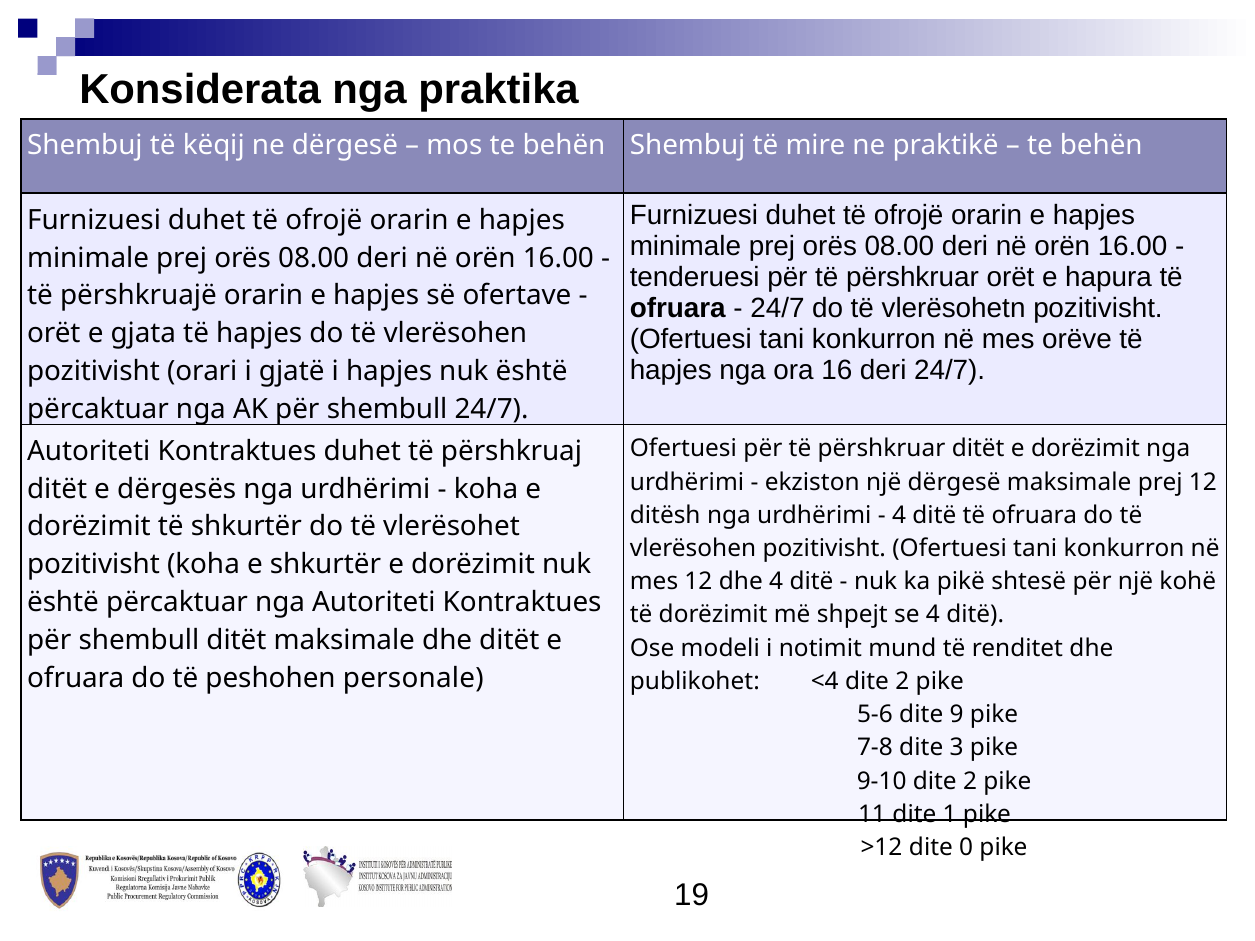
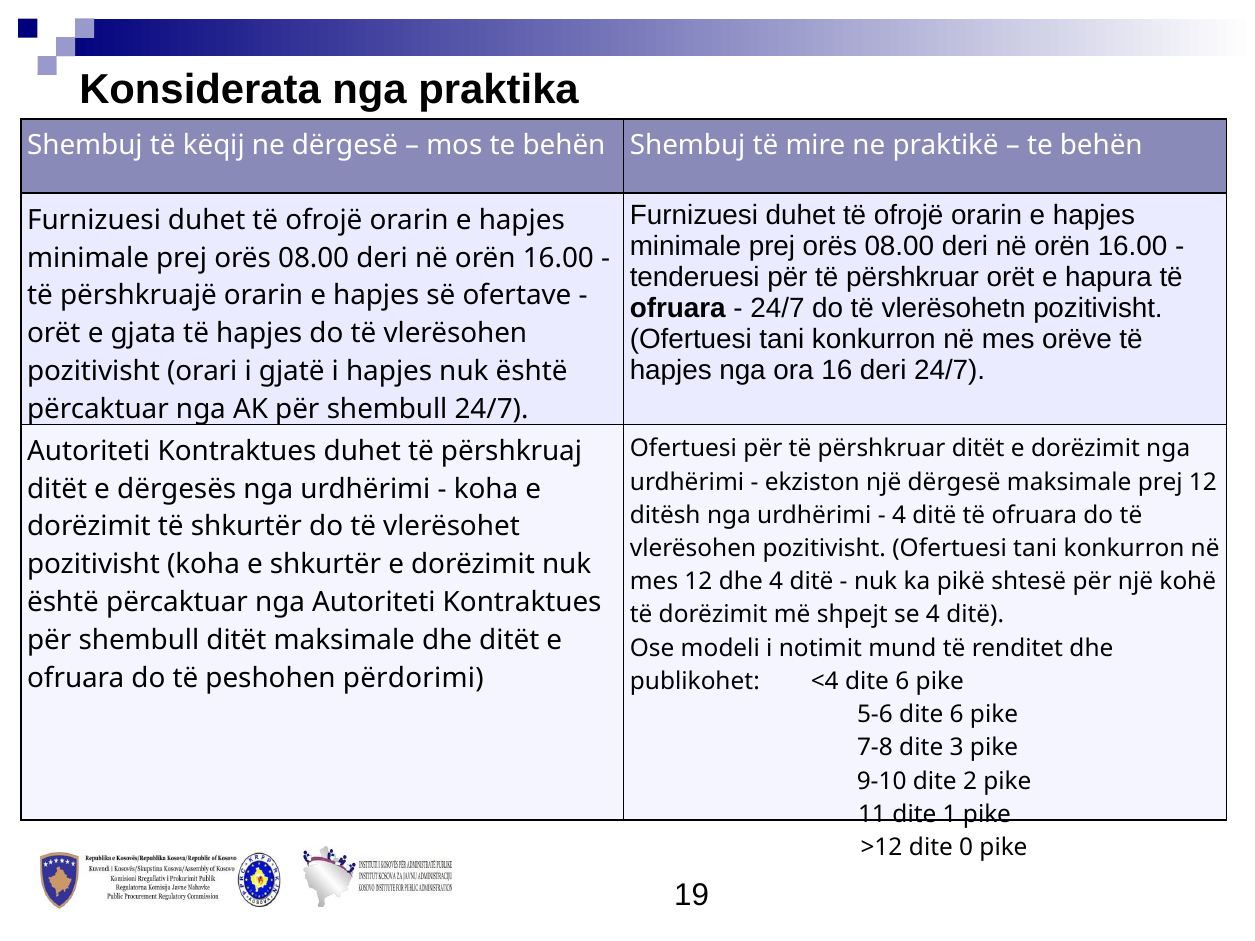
personale: personale -> përdorimi
<4 dite 2: 2 -> 6
5-6 dite 9: 9 -> 6
